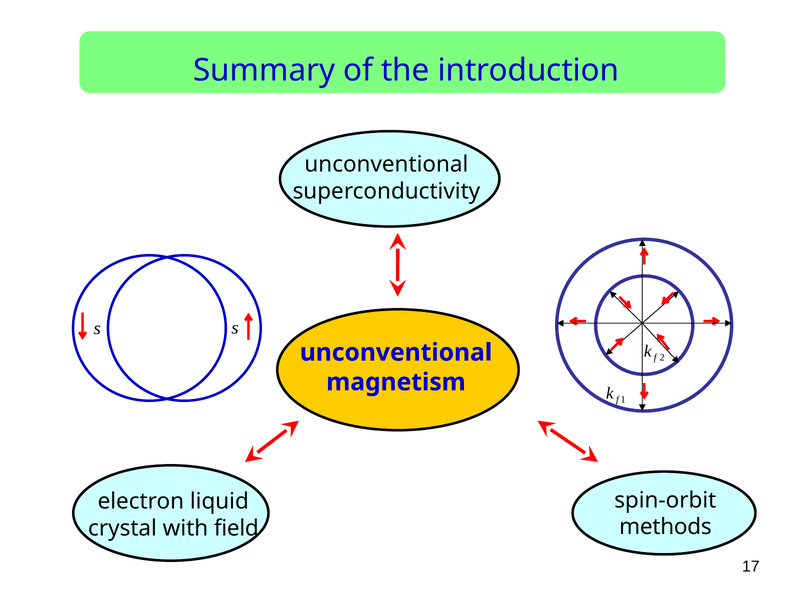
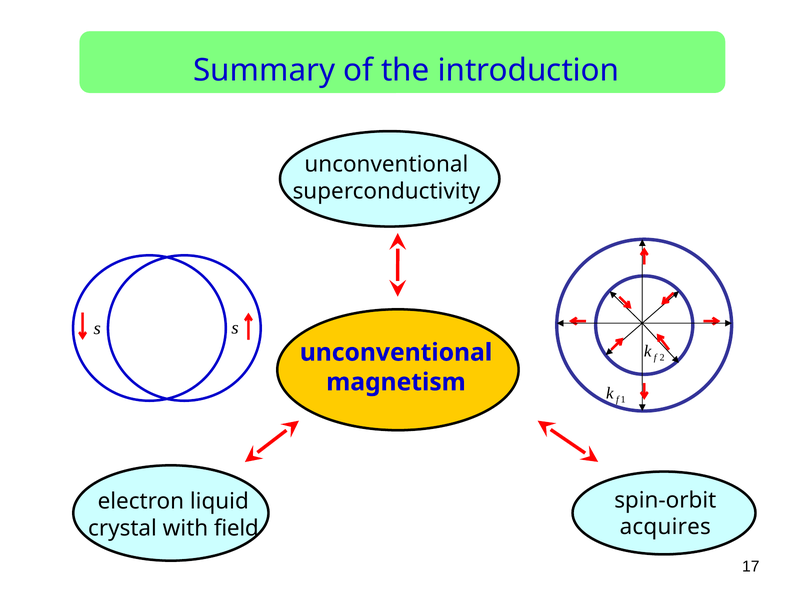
methods: methods -> acquires
